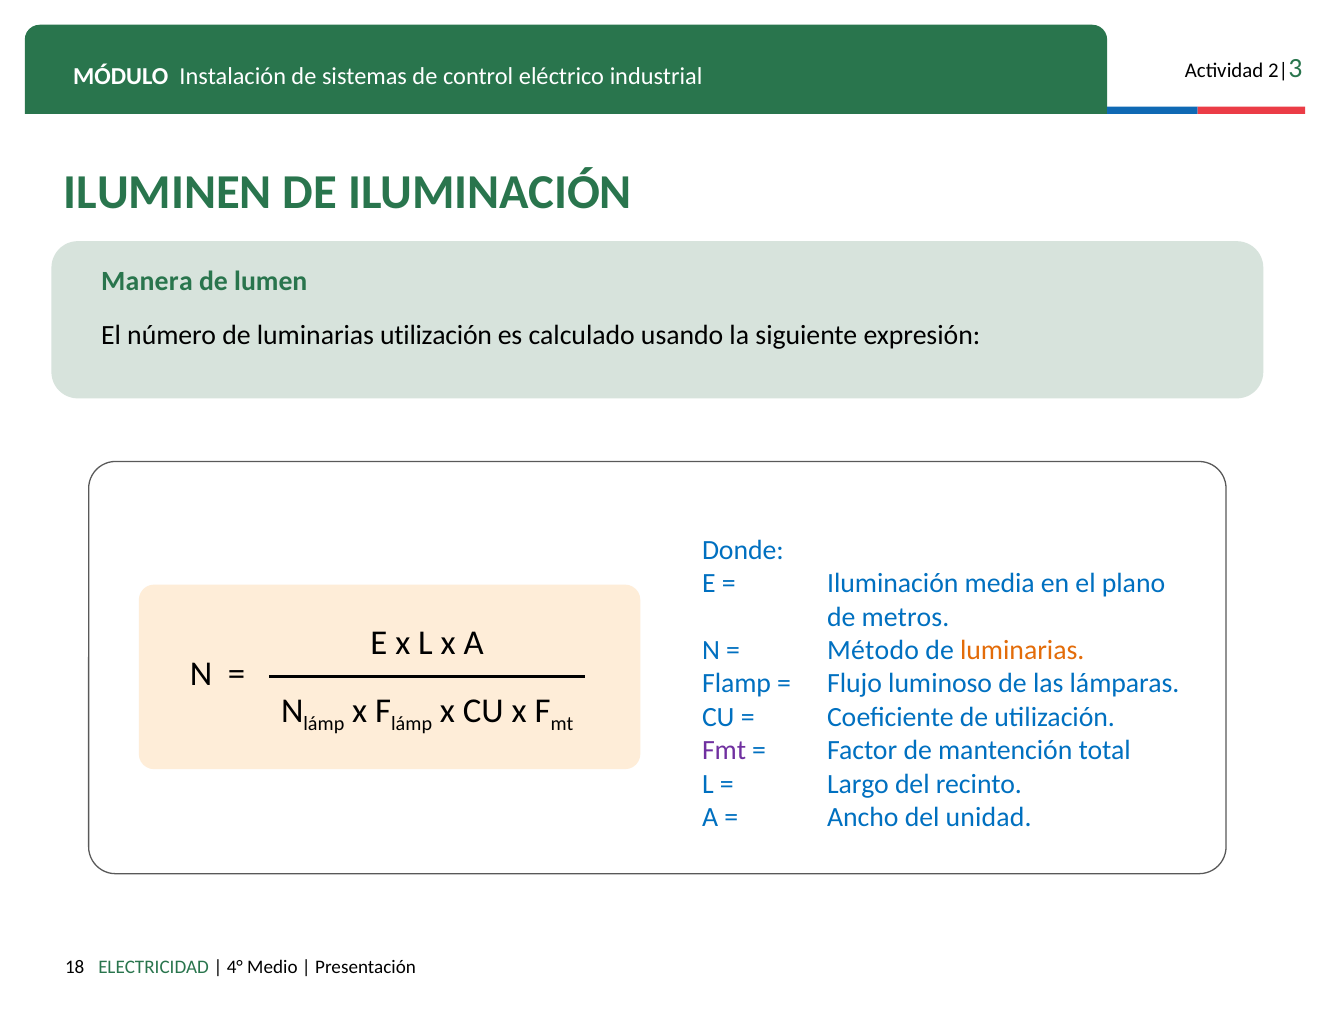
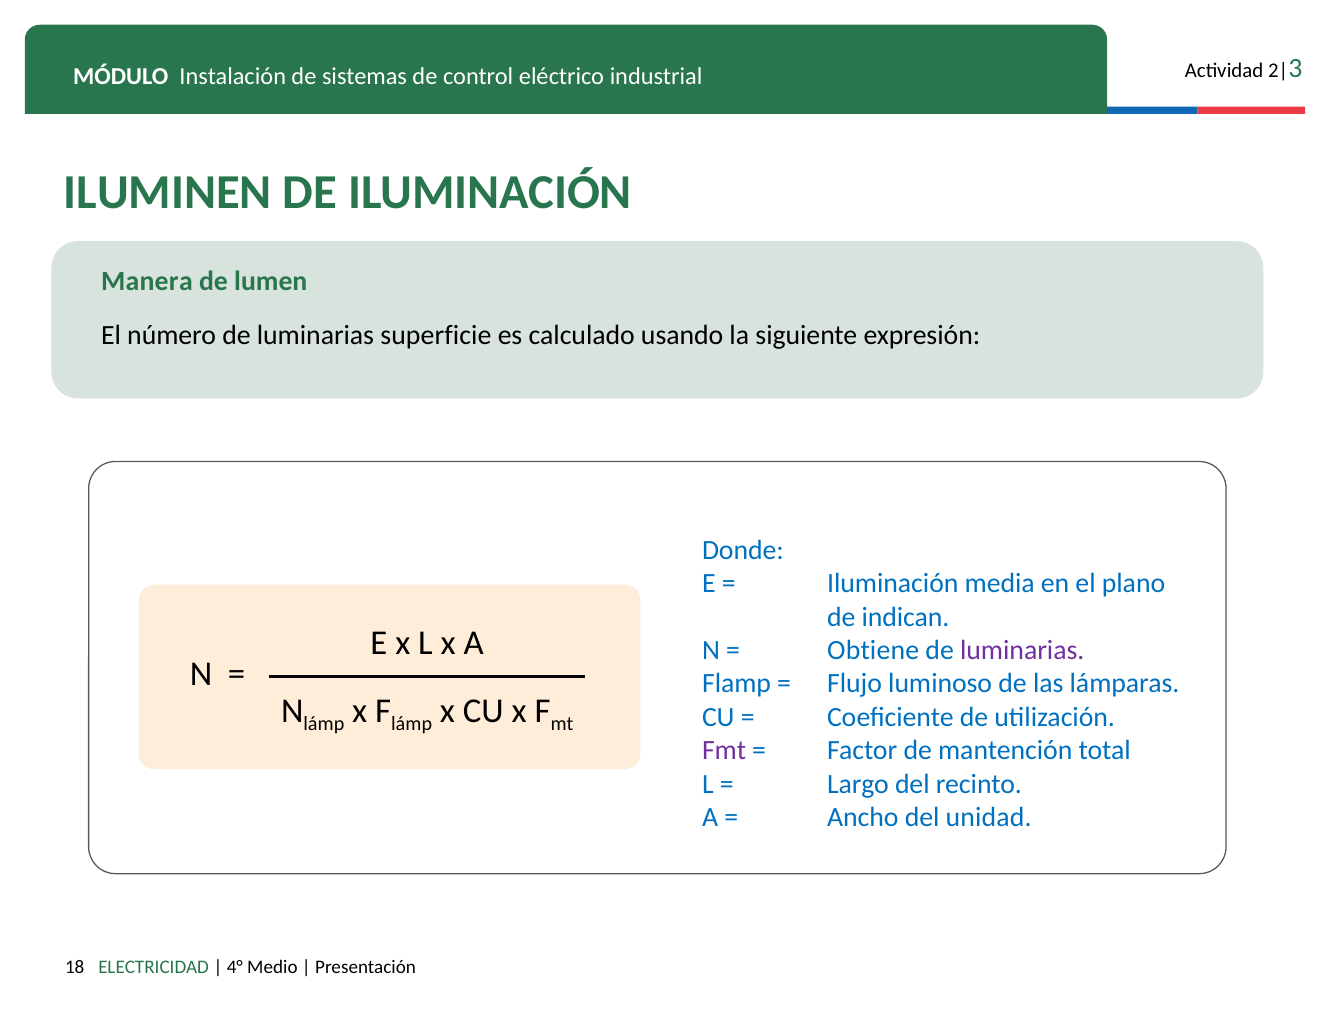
luminarias utilización: utilización -> superficie
metros: metros -> indican
Método: Método -> Obtiene
luminarias at (1022, 650) colour: orange -> purple
